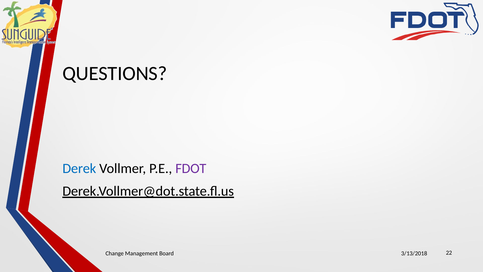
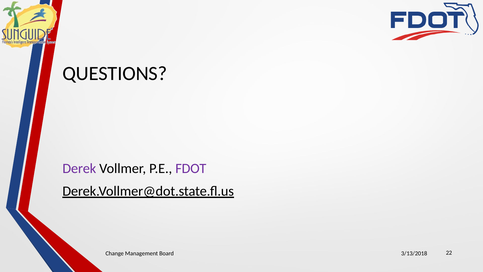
Derek colour: blue -> purple
